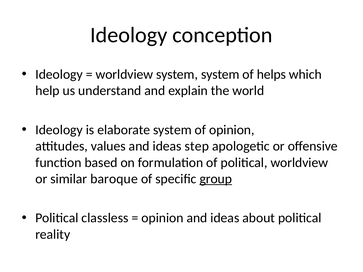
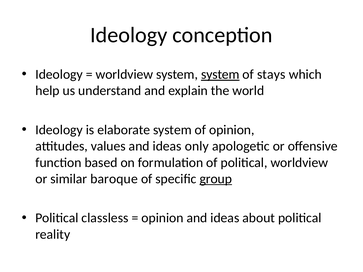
system at (220, 74) underline: none -> present
helps: helps -> stays
step: step -> only
